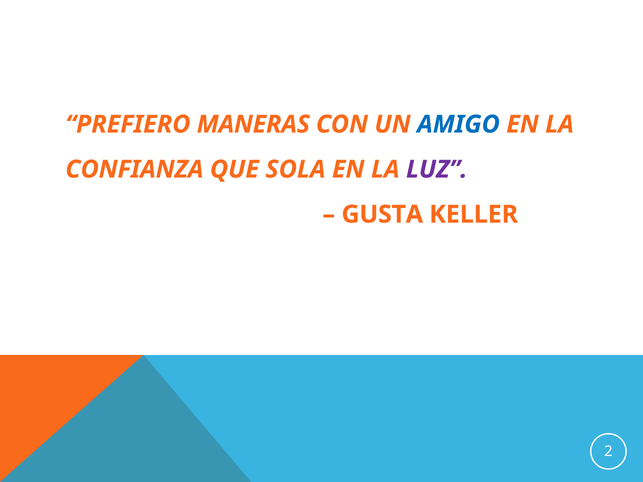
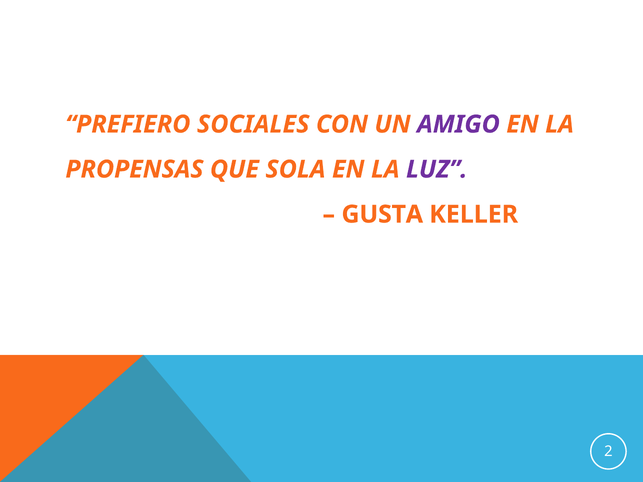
MANERAS: MANERAS -> SOCIALES
AMIGO colour: blue -> purple
CONFIANZA: CONFIANZA -> PROPENSAS
